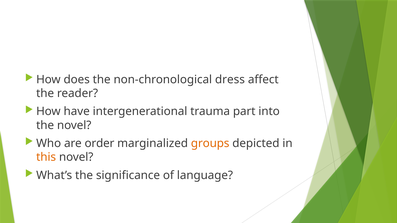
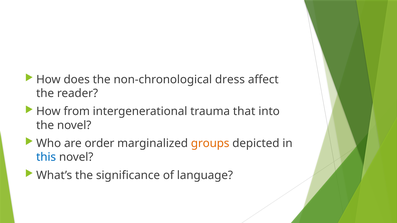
have: have -> from
part: part -> that
this colour: orange -> blue
